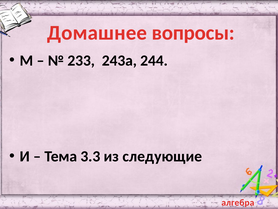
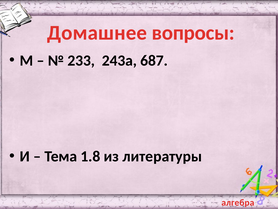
244: 244 -> 687
3.3: 3.3 -> 1.8
следующие: следующие -> литературы
